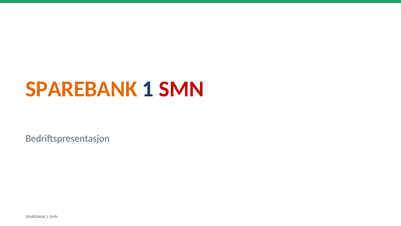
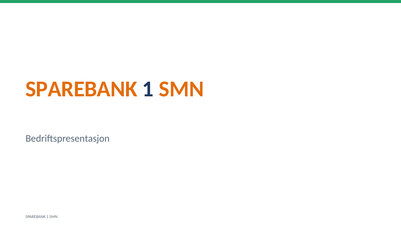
SMN at (181, 89) colour: red -> orange
